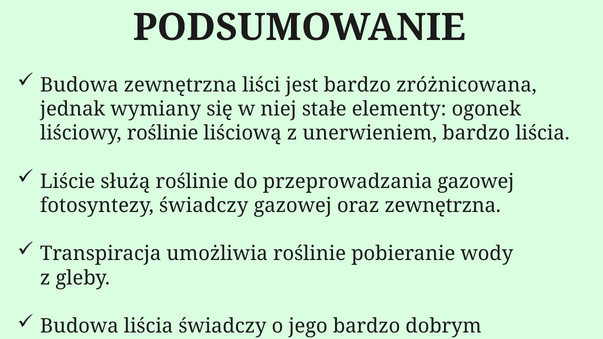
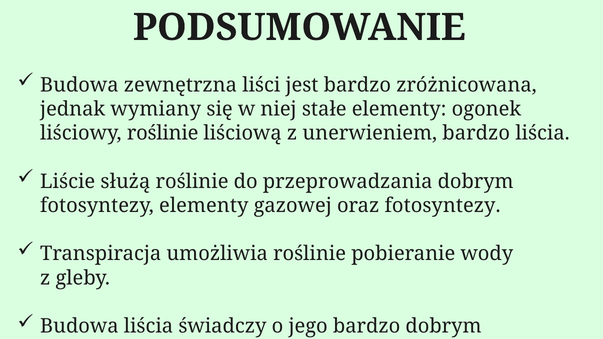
przeprowadzania gazowej: gazowej -> dobrym
fotosyntezy świadczy: świadczy -> elementy
oraz zewnętrzna: zewnętrzna -> fotosyntezy
